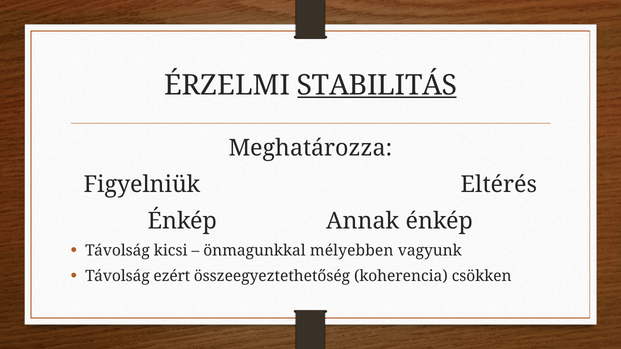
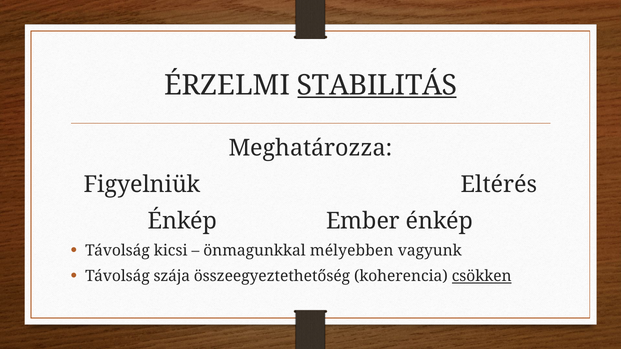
Annak: Annak -> Ember
ezért: ezért -> szája
csökken underline: none -> present
